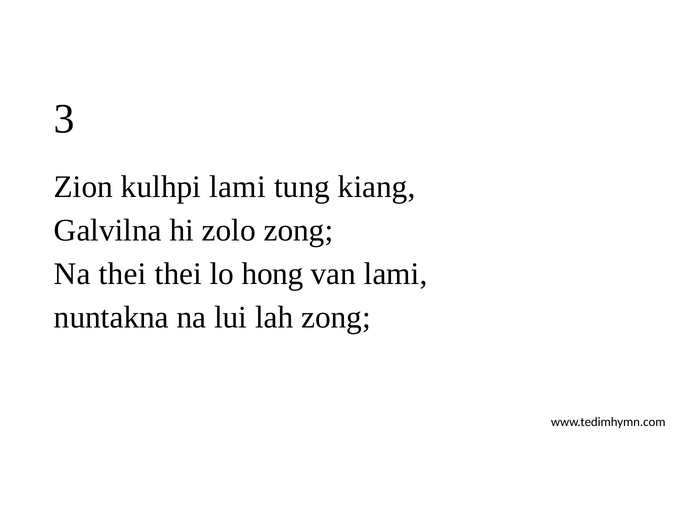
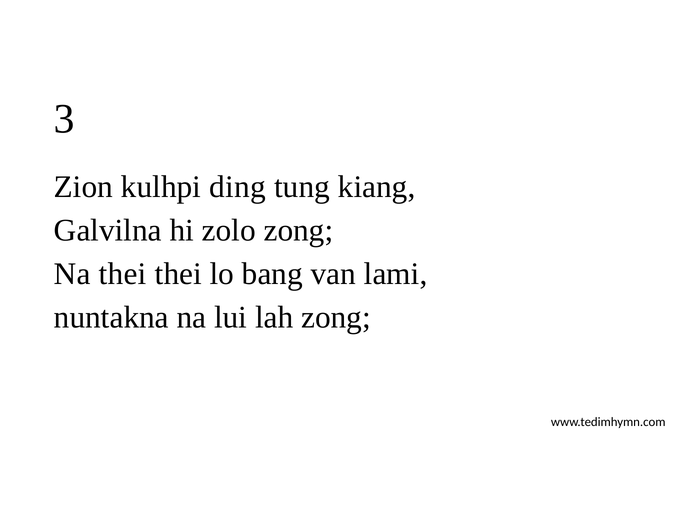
kulhpi lami: lami -> ding
hong: hong -> bang
